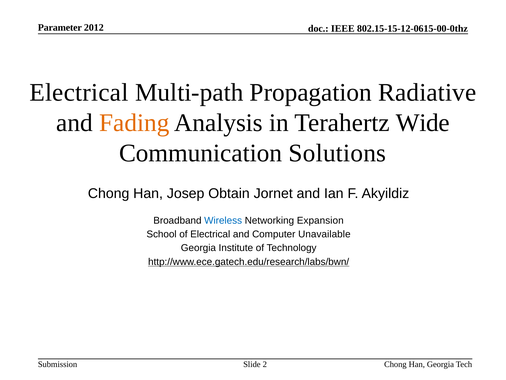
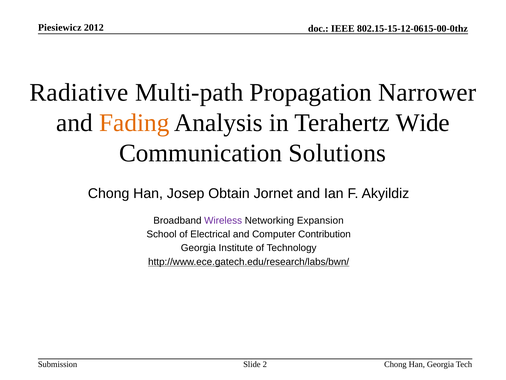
Parameter: Parameter -> Piesiewicz
Electrical at (79, 92): Electrical -> Radiative
Radiative: Radiative -> Narrower
Wireless colour: blue -> purple
Unavailable: Unavailable -> Contribution
